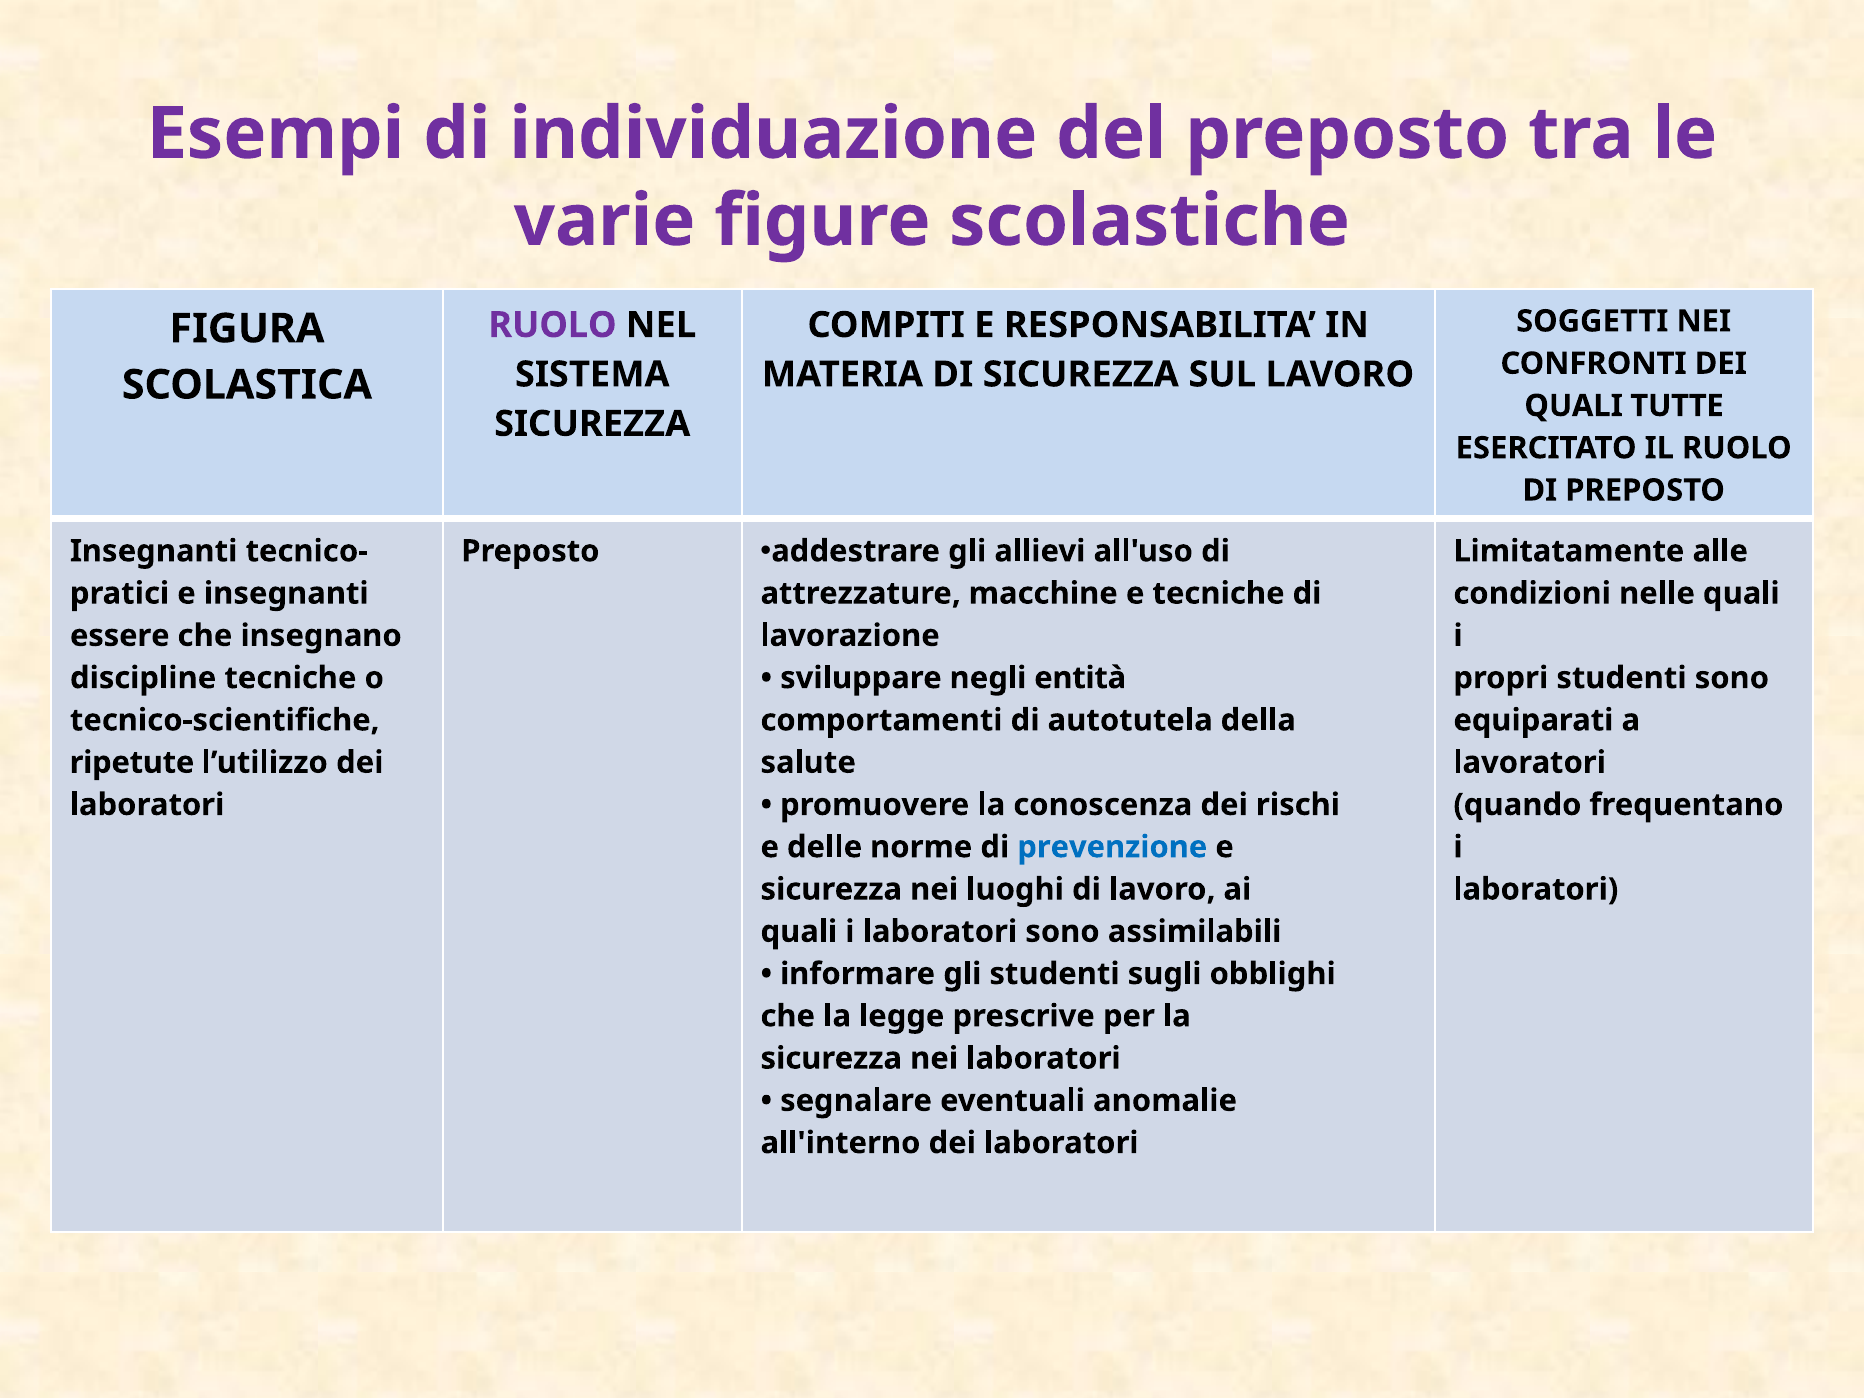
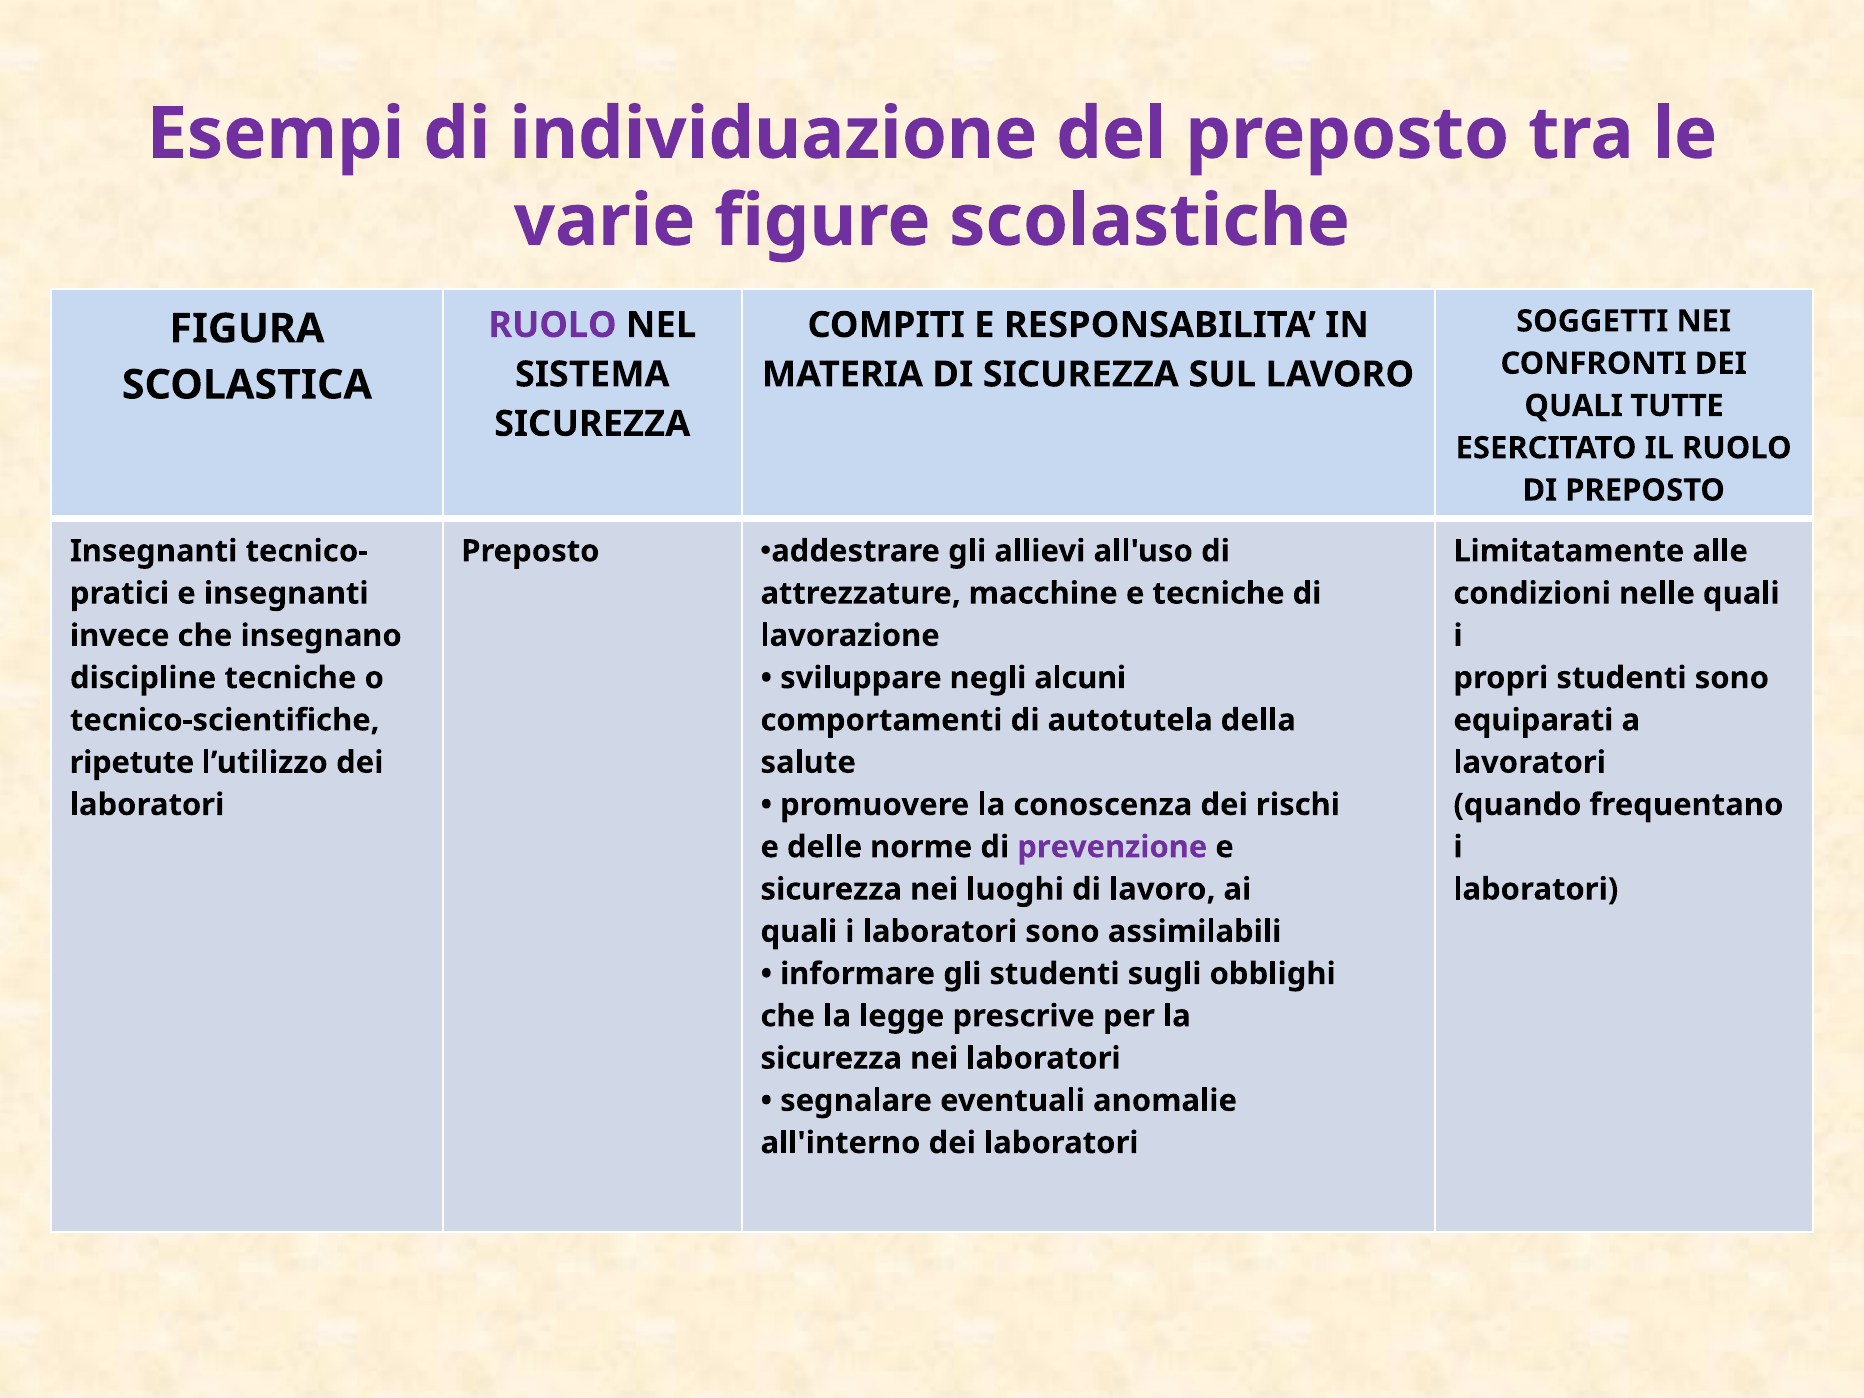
essere: essere -> invece
entità: entità -> alcuni
prevenzione colour: blue -> purple
